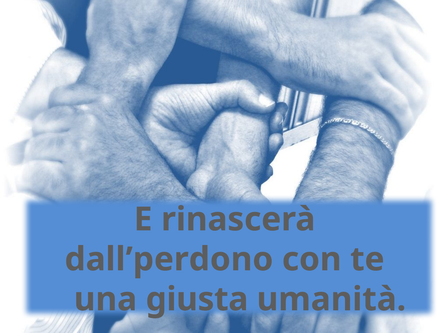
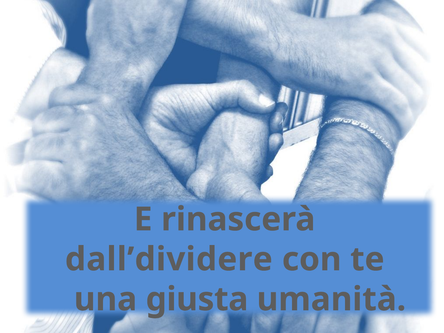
dall’perdono: dall’perdono -> dall’dividere
